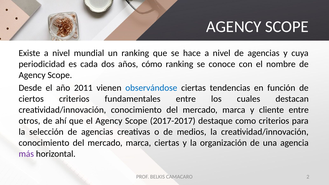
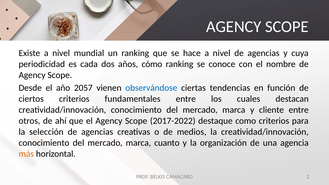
2011: 2011 -> 2057
2017-2017: 2017-2017 -> 2017-2022
marca ciertas: ciertas -> cuanto
más colour: purple -> orange
